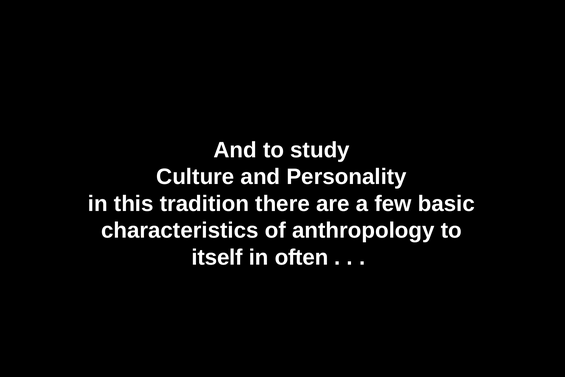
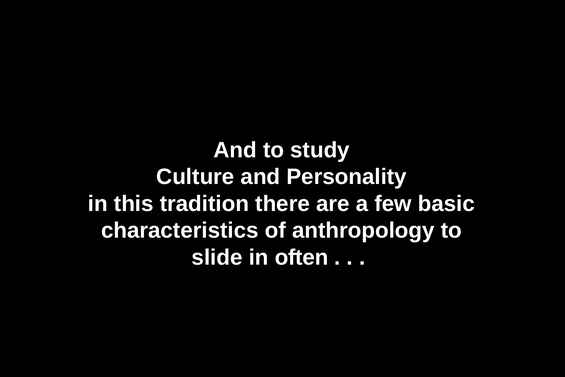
itself: itself -> slide
